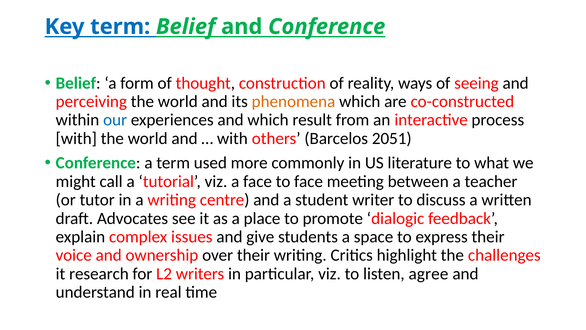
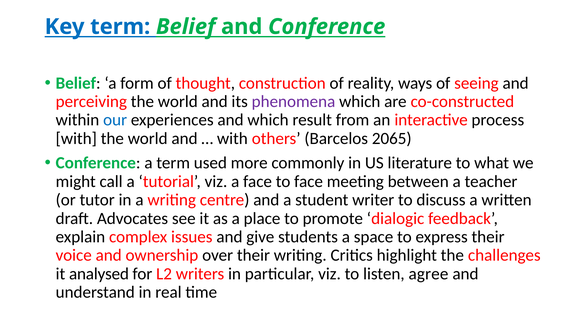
phenomena colour: orange -> purple
2051: 2051 -> 2065
research: research -> analysed
